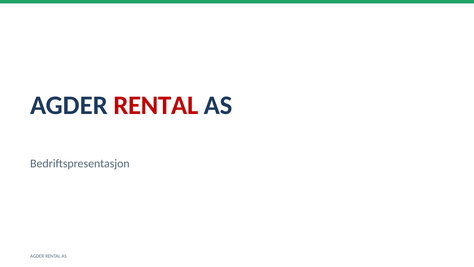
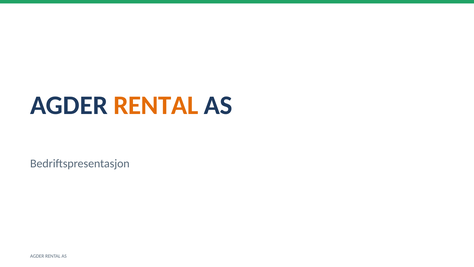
RENTAL at (156, 105) colour: red -> orange
